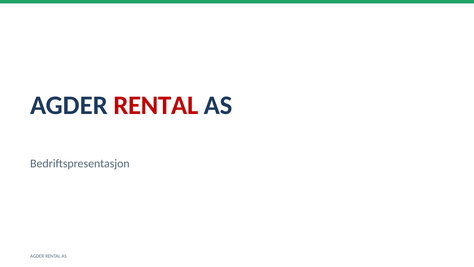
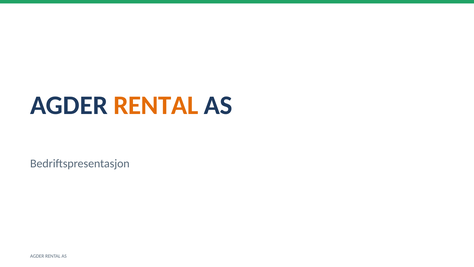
RENTAL at (156, 105) colour: red -> orange
